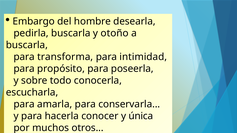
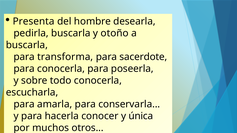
Embargo: Embargo -> Presenta
intimidad: intimidad -> sacerdote
para propósito: propósito -> conocerla
